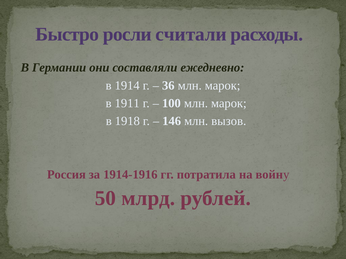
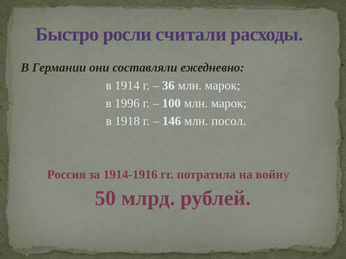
1911: 1911 -> 1996
вызов: вызов -> посол
